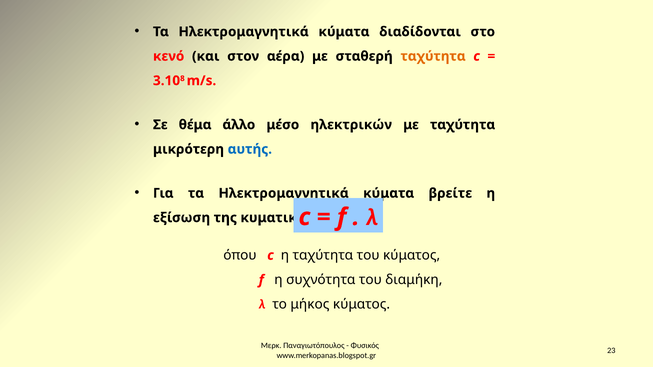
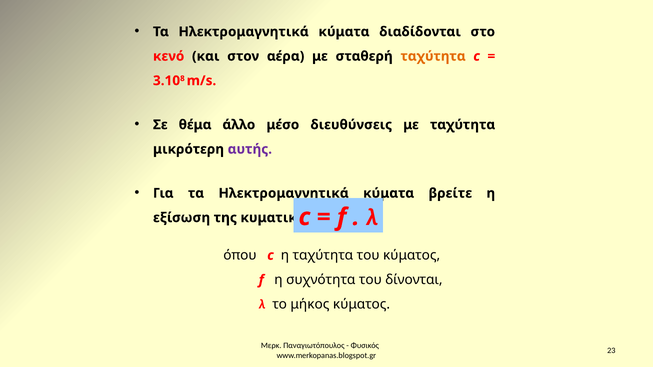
ηλεκτρικών: ηλεκτρικών -> διευθύνσεις
αυτής colour: blue -> purple
διαμήκη: διαμήκη -> δίνονται
